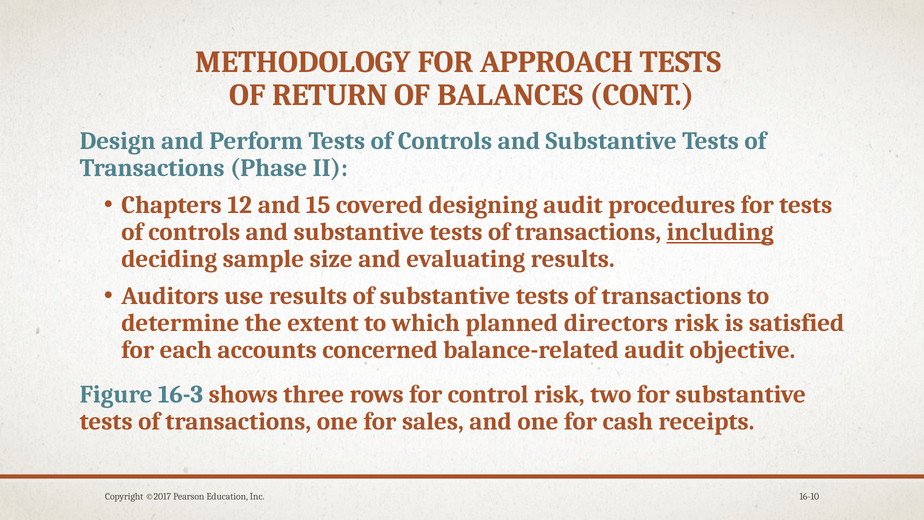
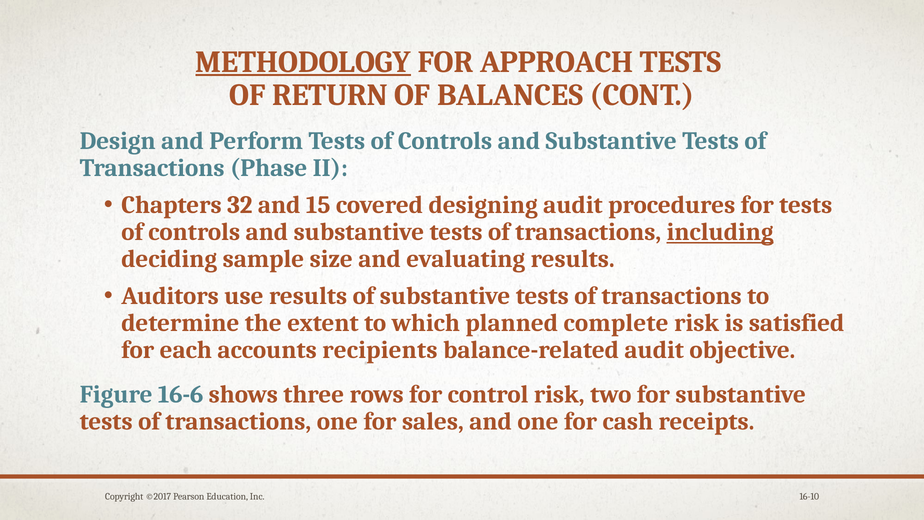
METHODOLOGY underline: none -> present
12: 12 -> 32
directors: directors -> complete
concerned: concerned -> recipients
16-3: 16-3 -> 16-6
